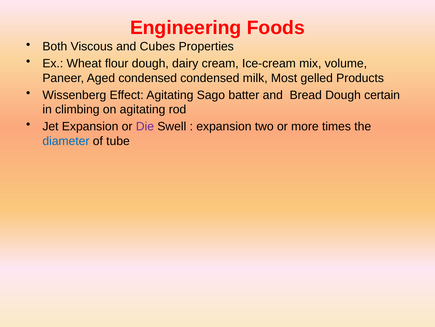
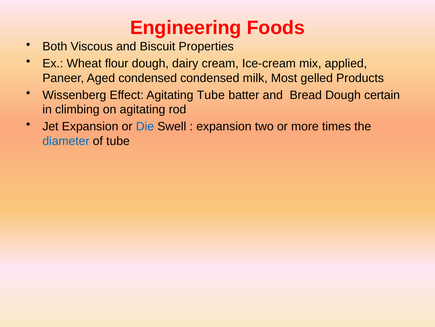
Cubes: Cubes -> Biscuit
volume: volume -> applied
Agitating Sago: Sago -> Tube
Die colour: purple -> blue
